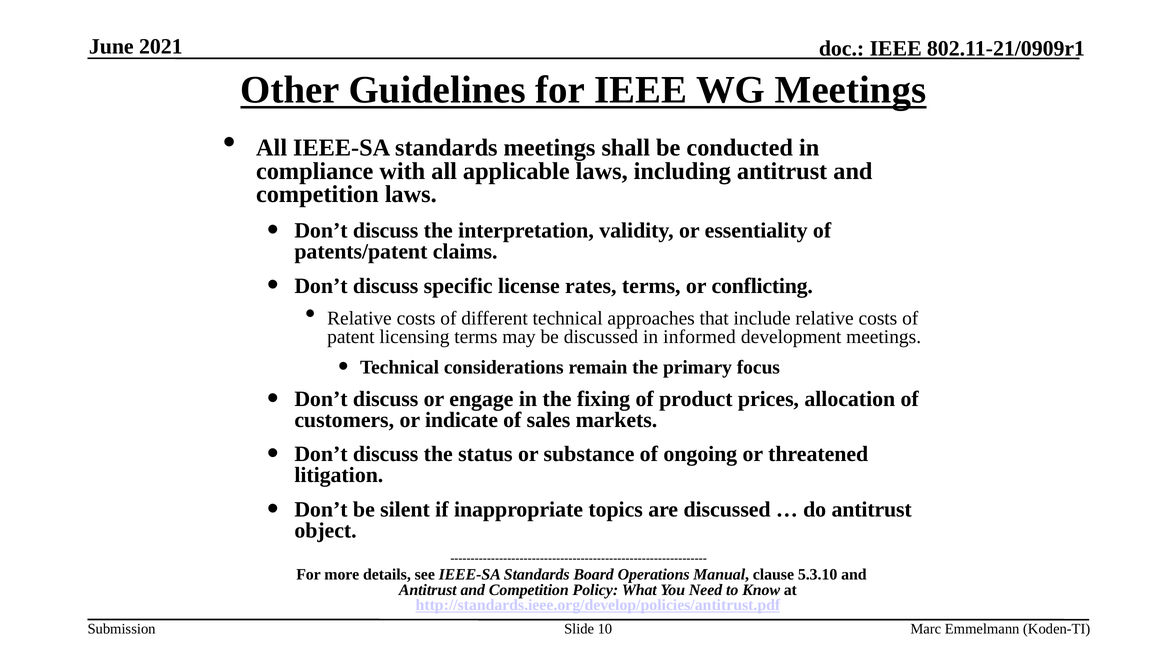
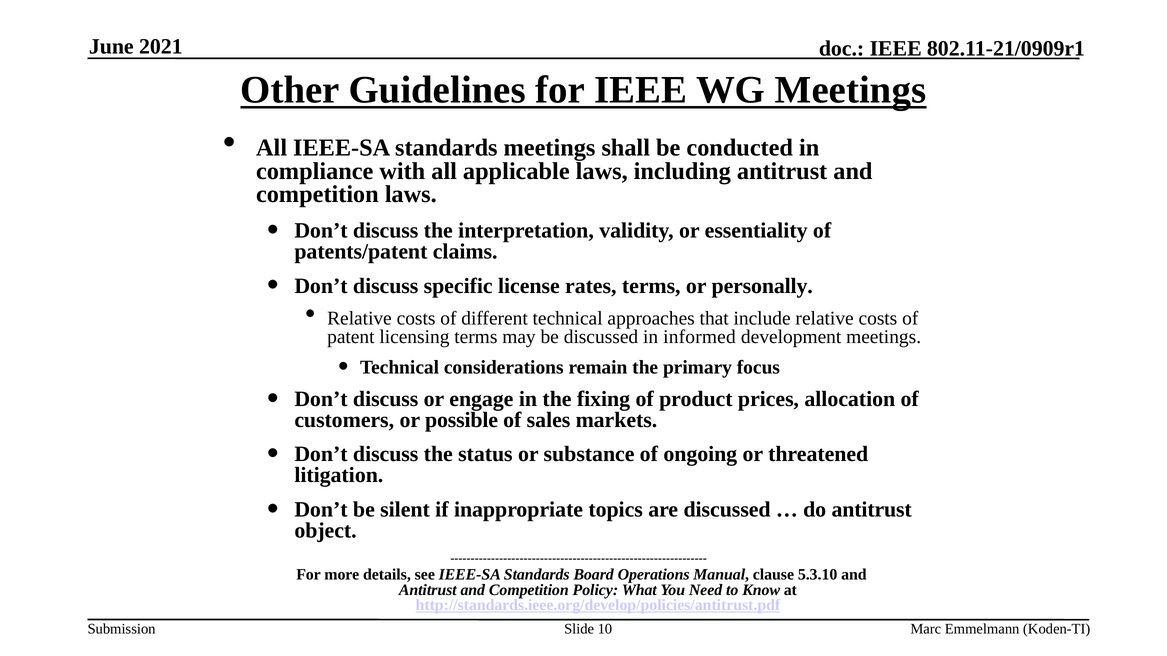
conflicting: conflicting -> personally
indicate: indicate -> possible
